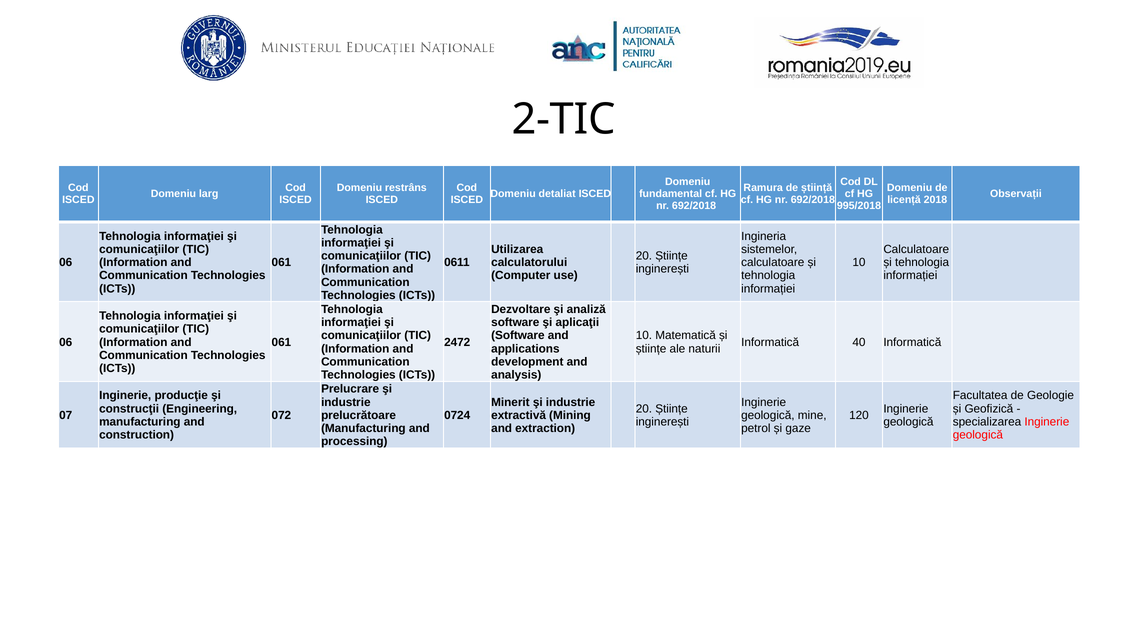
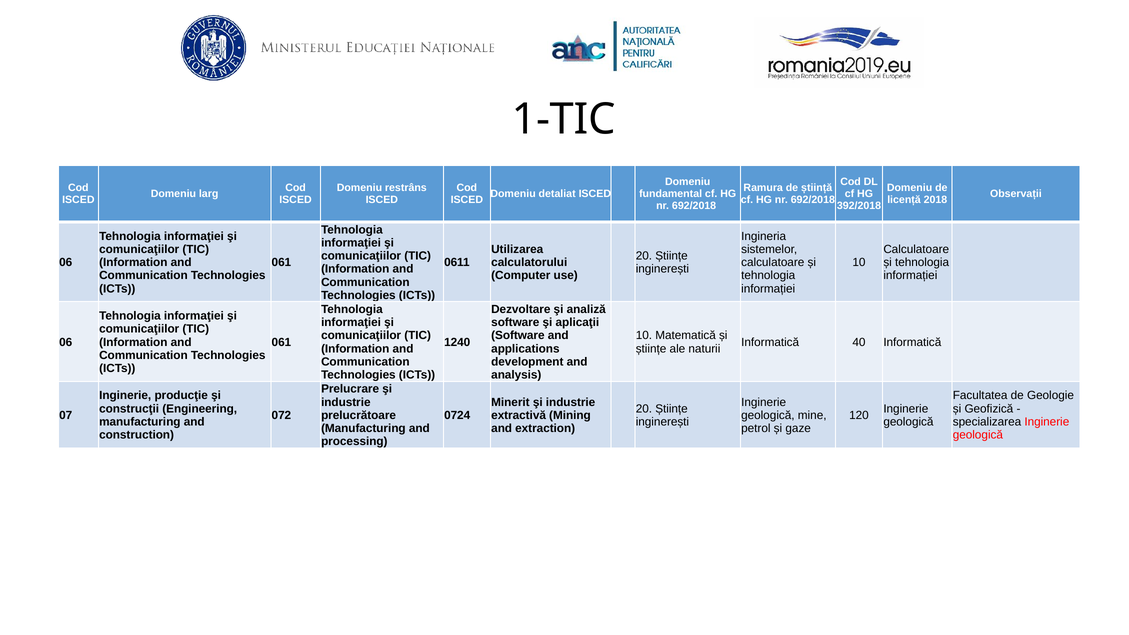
2-TIC: 2-TIC -> 1-TIC
995/2018: 995/2018 -> 392/2018
2472: 2472 -> 1240
